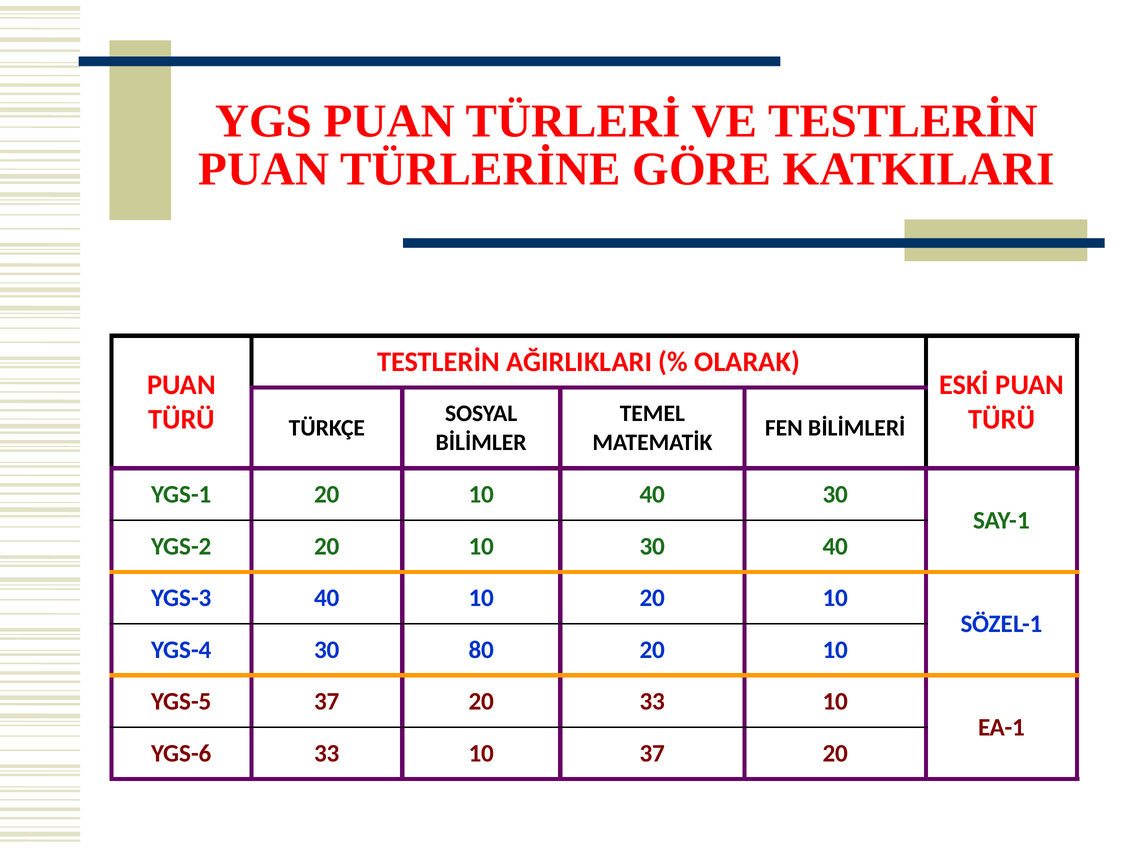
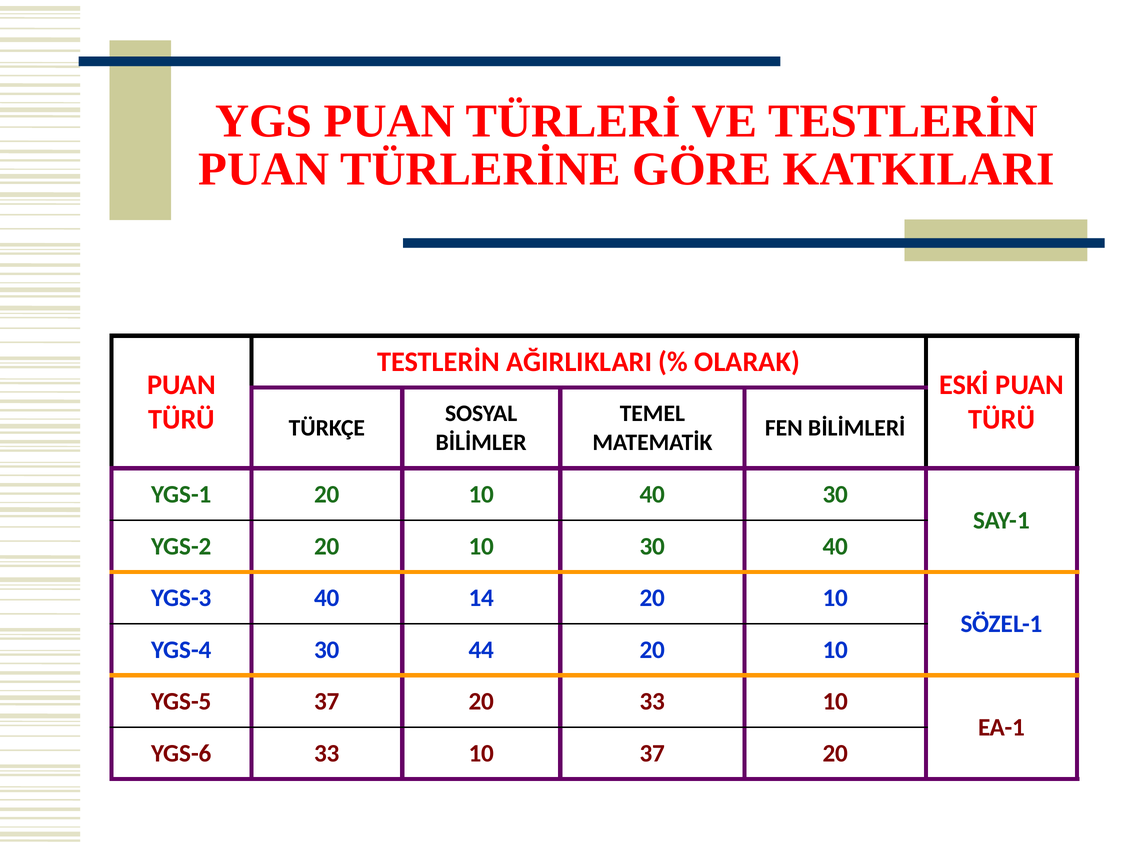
40 10: 10 -> 14
80: 80 -> 44
